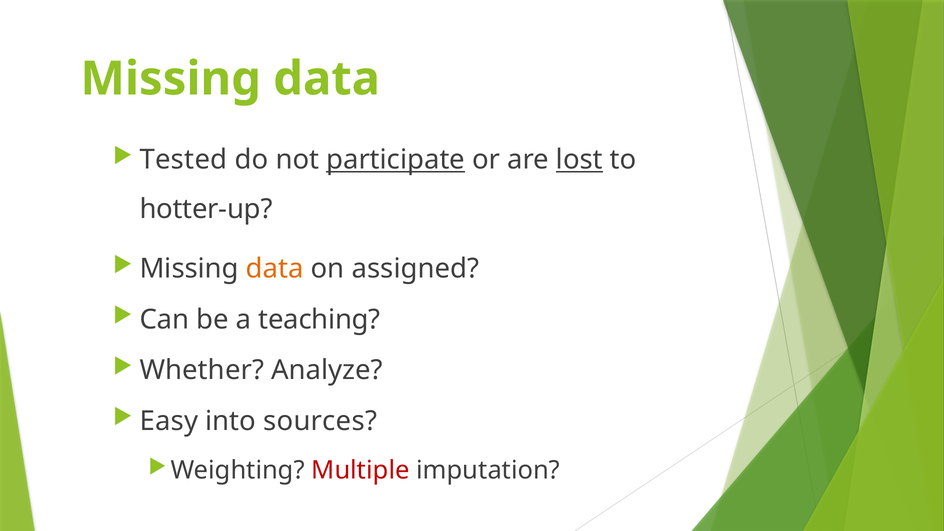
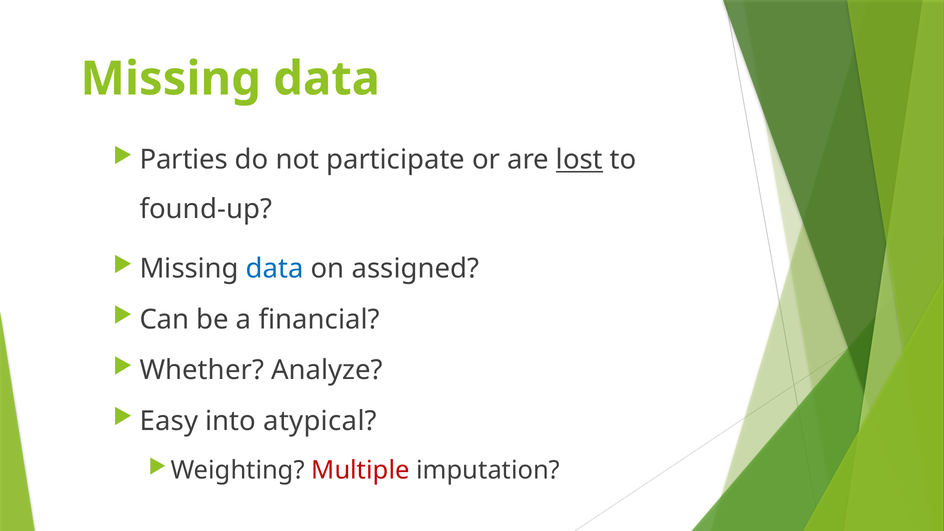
Tested: Tested -> Parties
participate underline: present -> none
hotter-up: hotter-up -> found-up
data at (275, 269) colour: orange -> blue
teaching: teaching -> financial
sources: sources -> atypical
